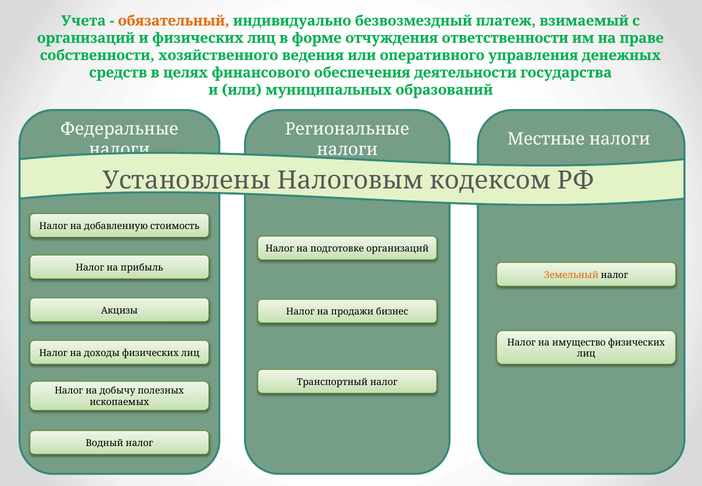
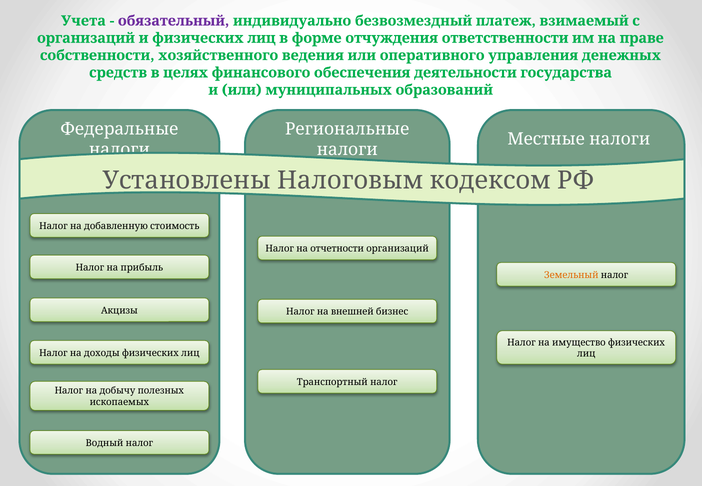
обязательный colour: orange -> purple
подготовке: подготовке -> отчетности
продажи: продажи -> внешней
